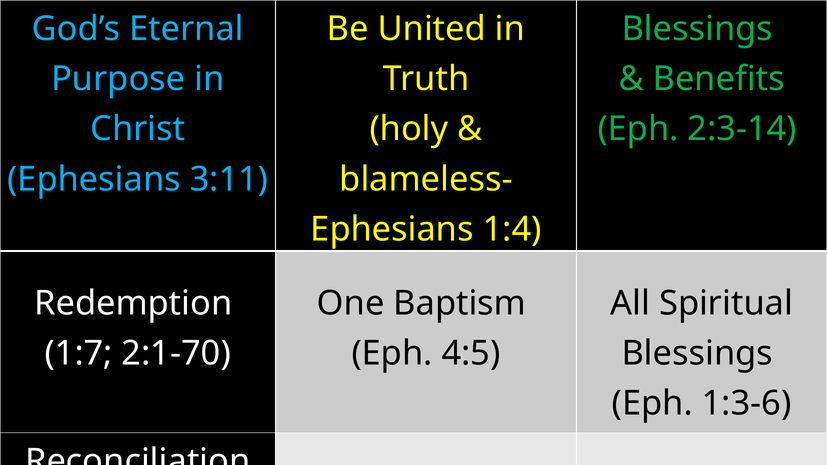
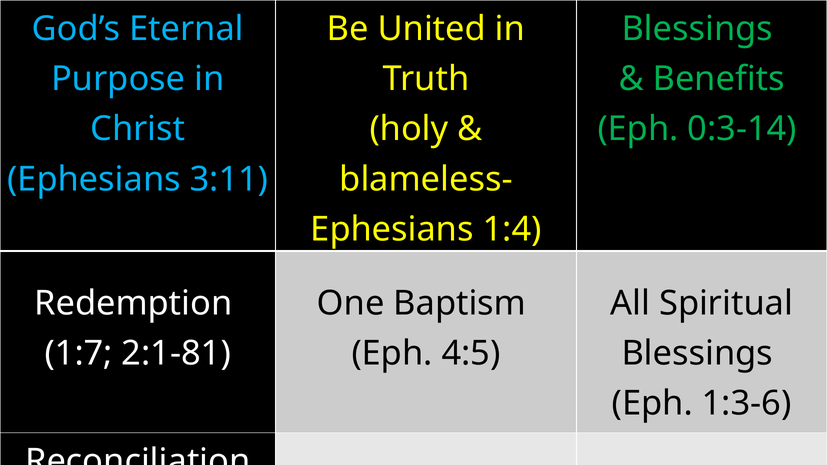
2:3-14: 2:3-14 -> 0:3-14
2:1-70: 2:1-70 -> 2:1-81
